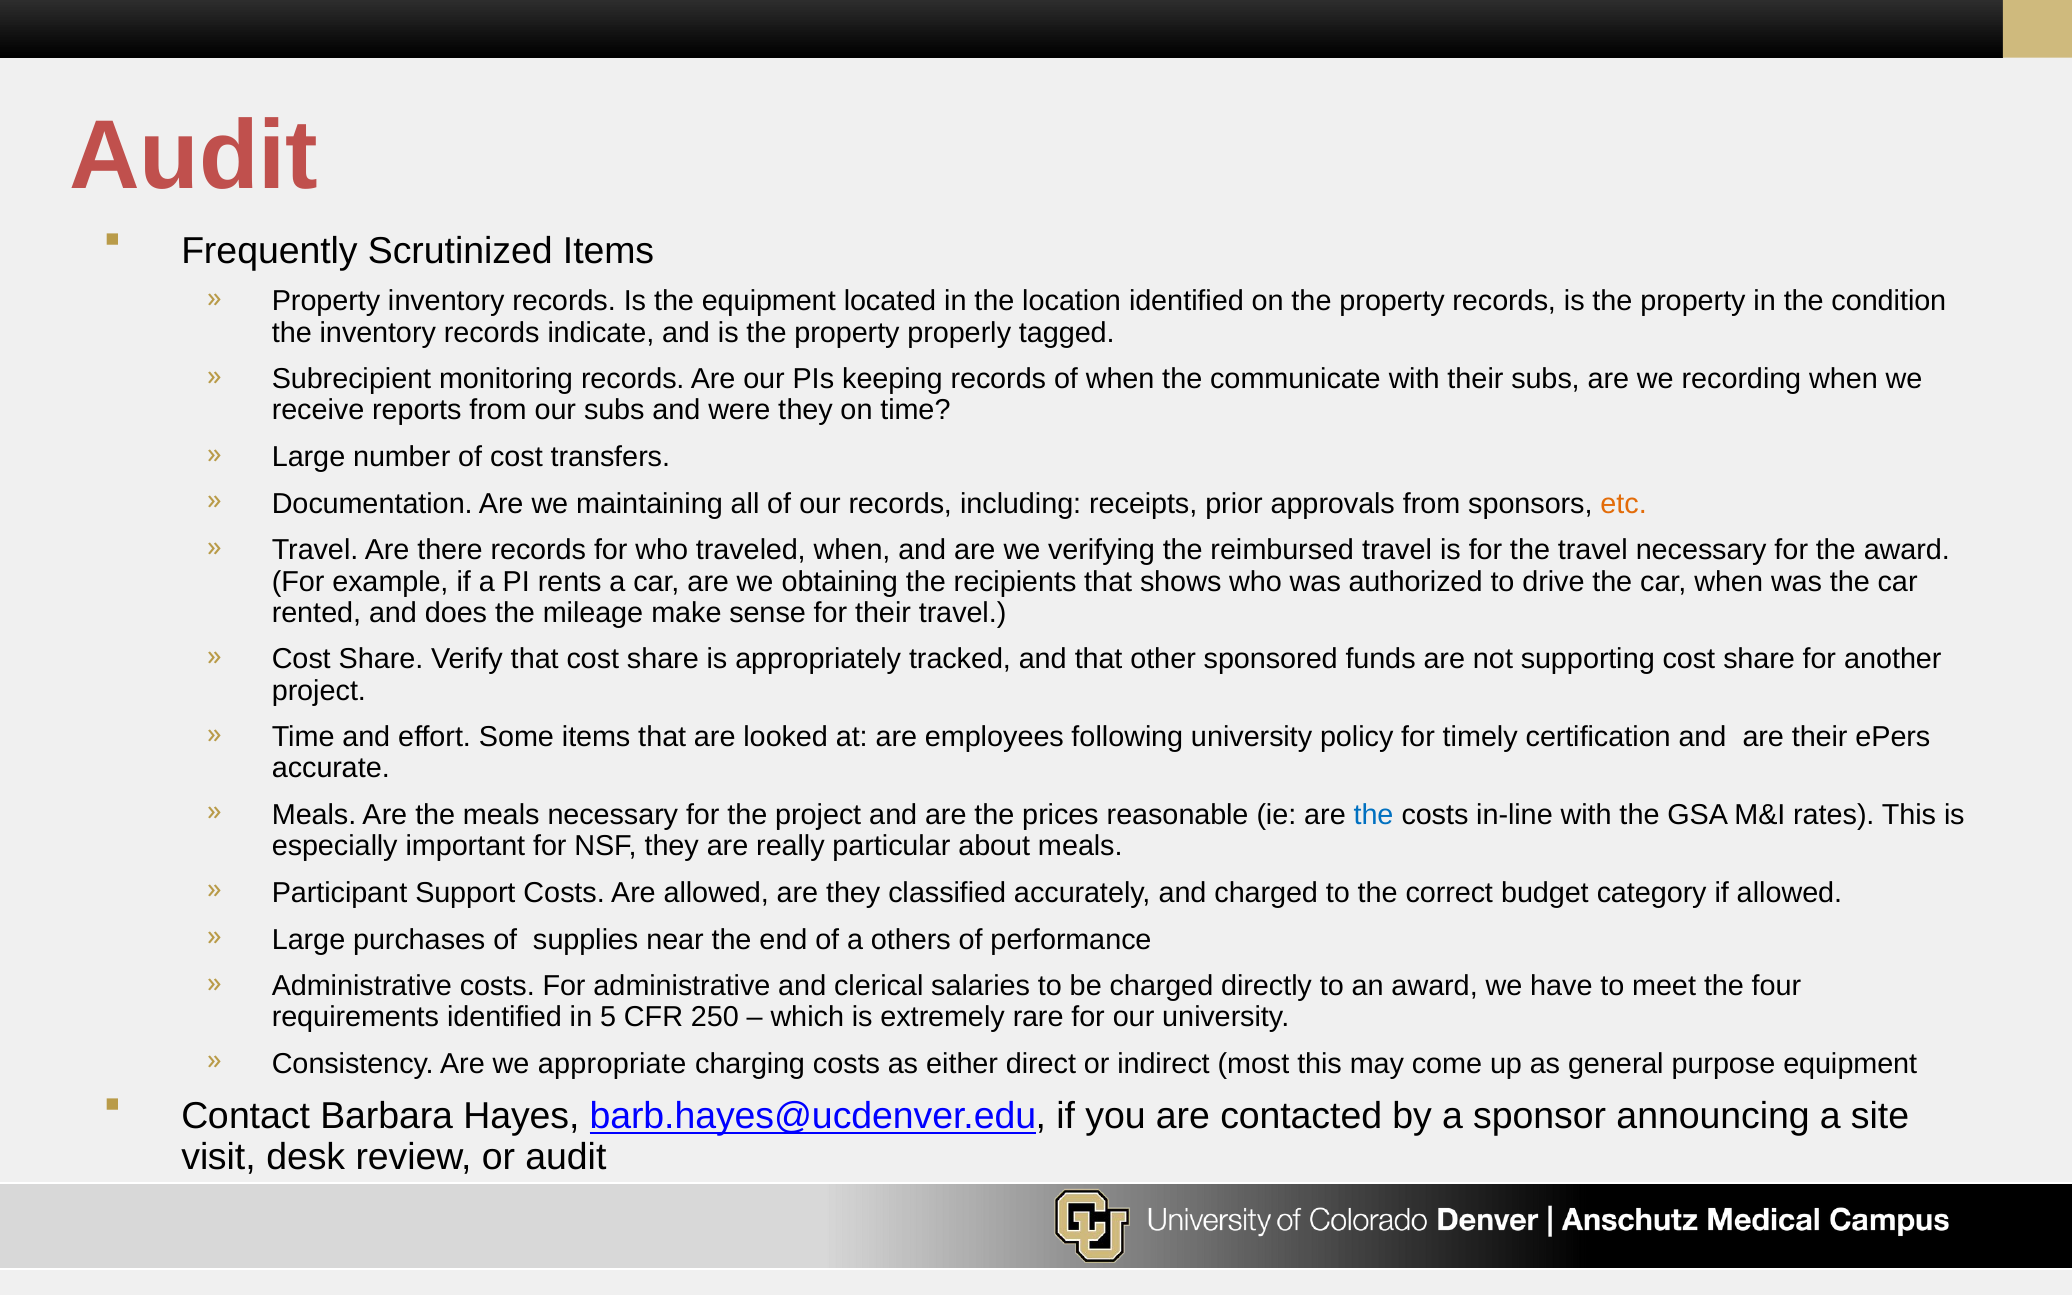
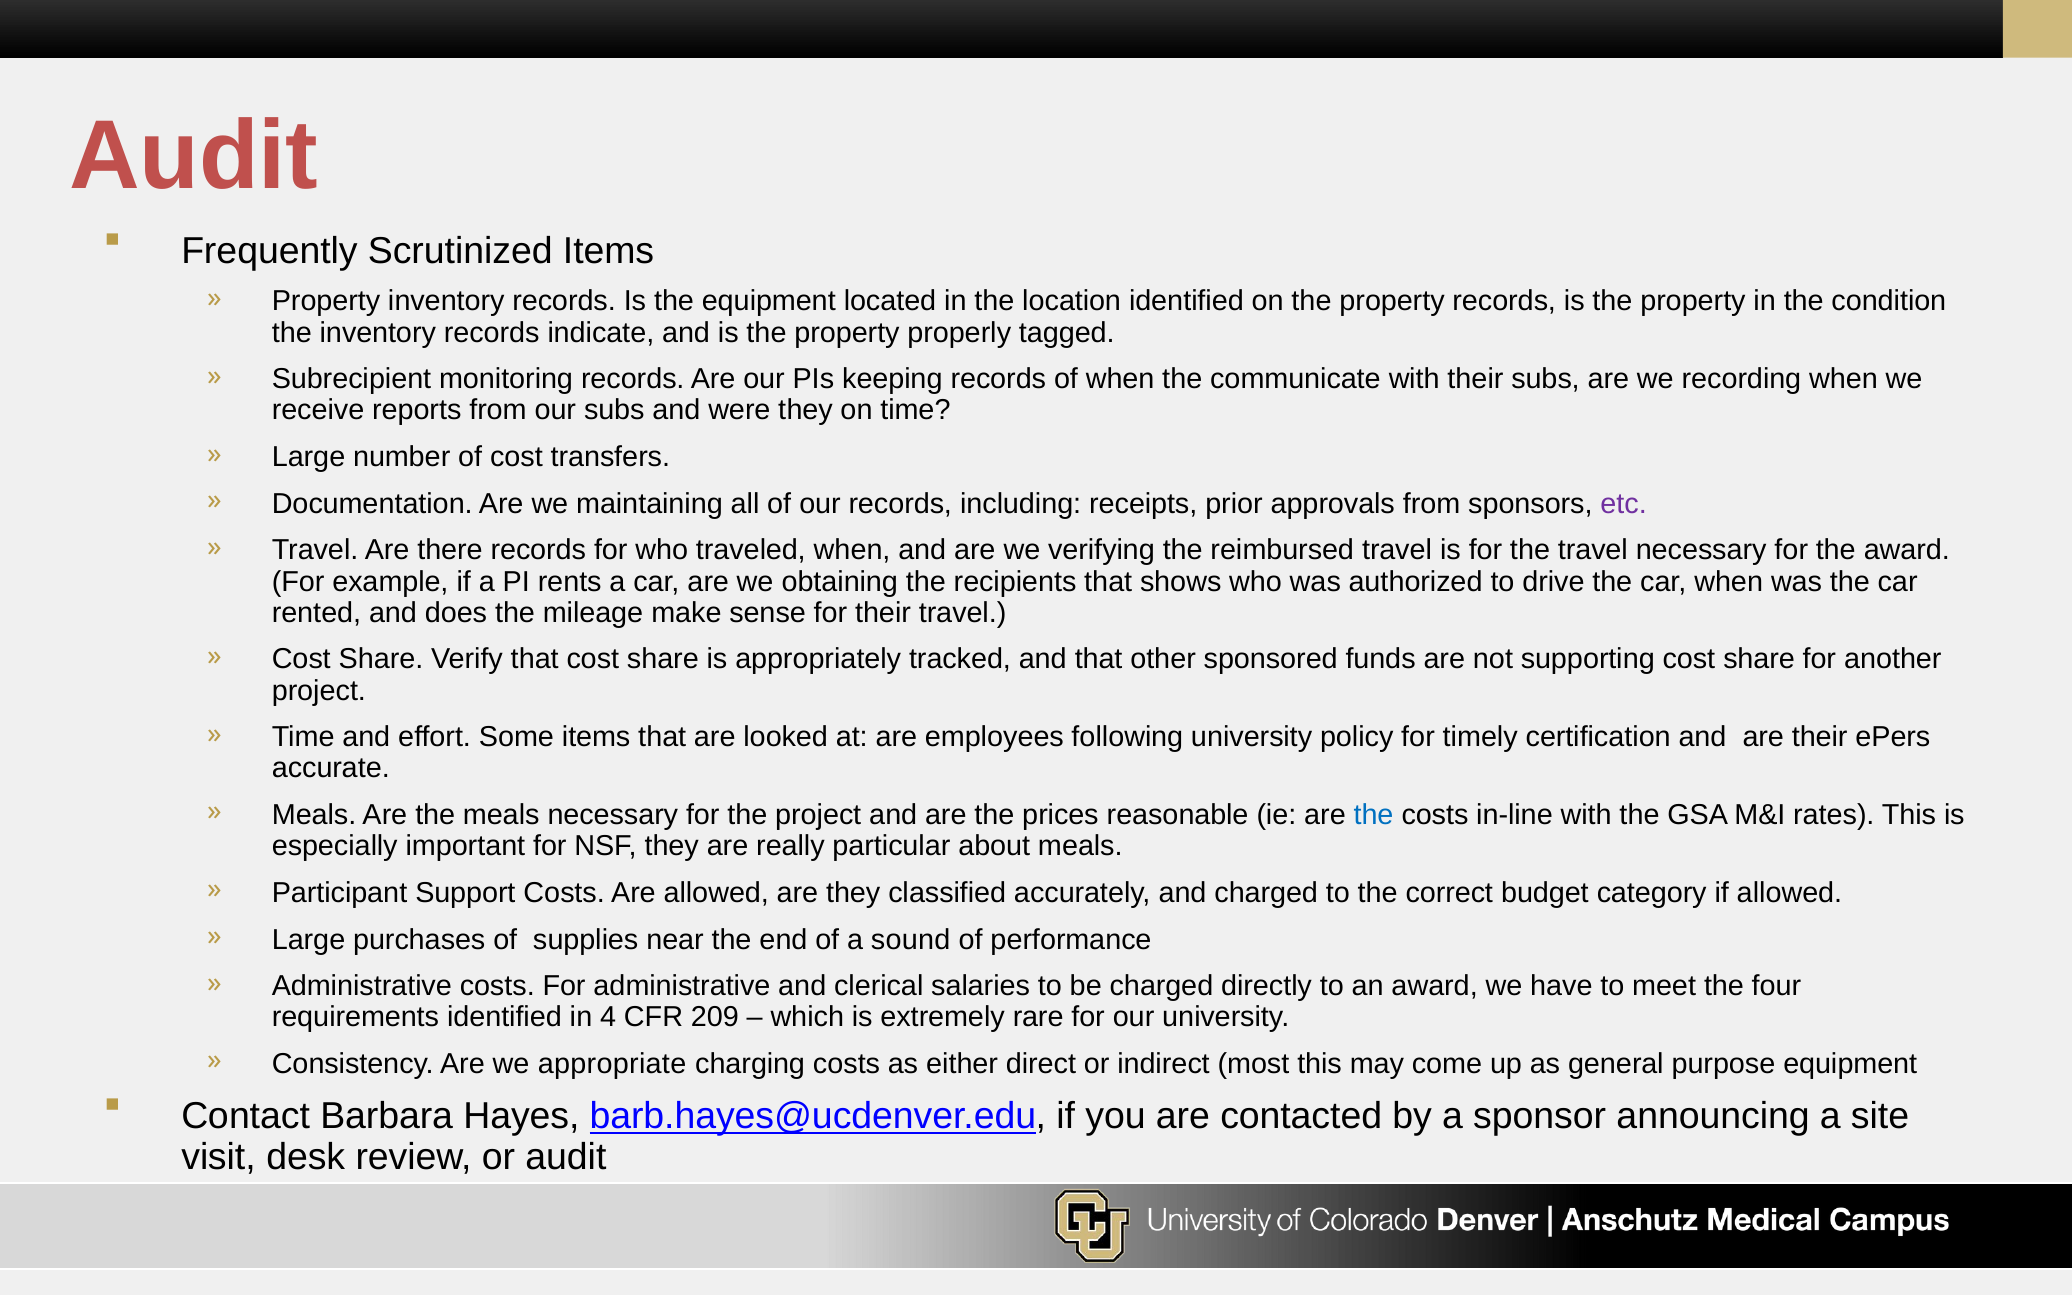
etc colour: orange -> purple
others: others -> sound
5: 5 -> 4
250: 250 -> 209
